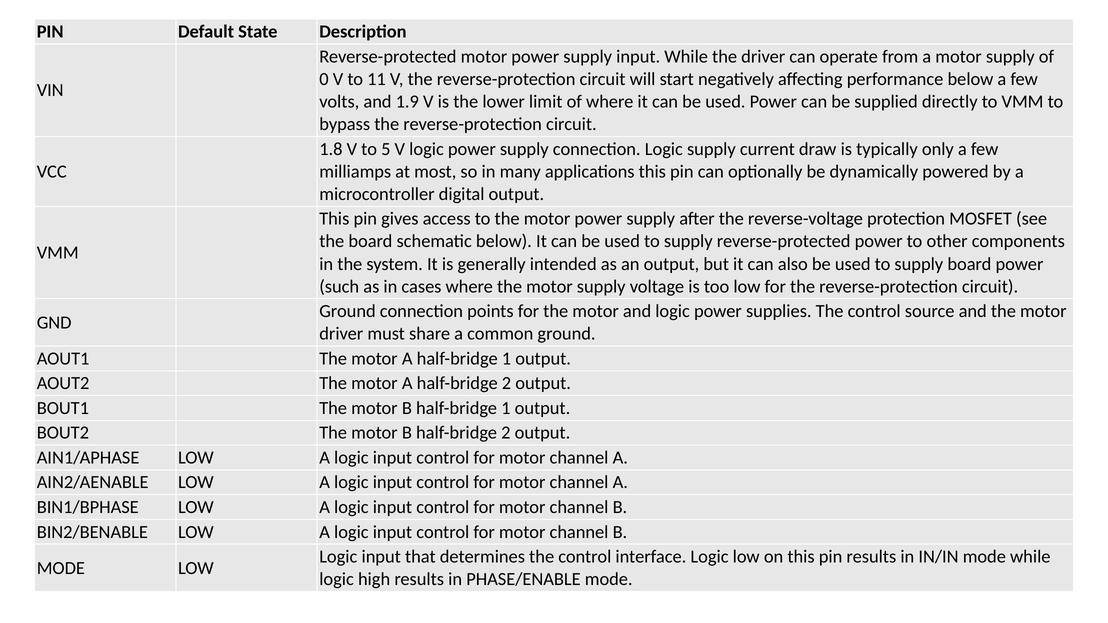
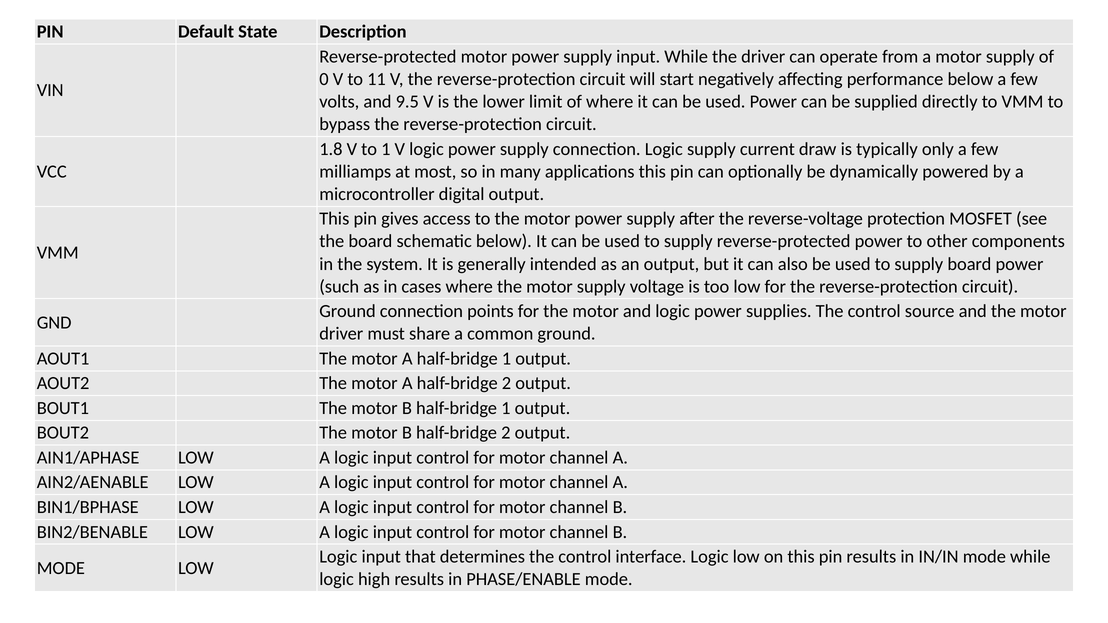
1.9: 1.9 -> 9.5
to 5: 5 -> 1
